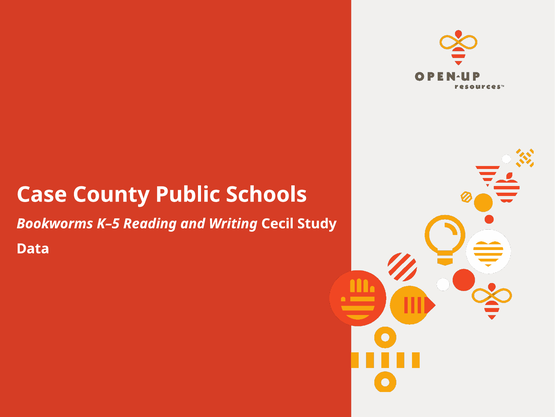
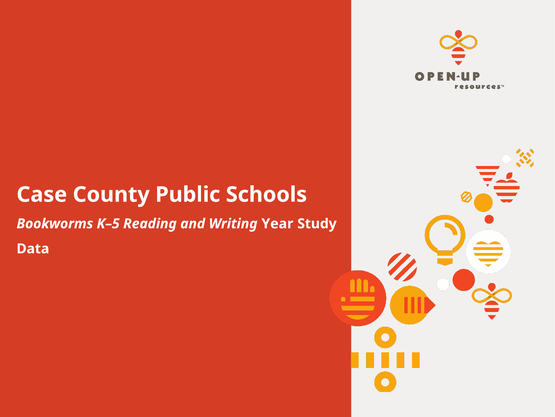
Cecil: Cecil -> Year
